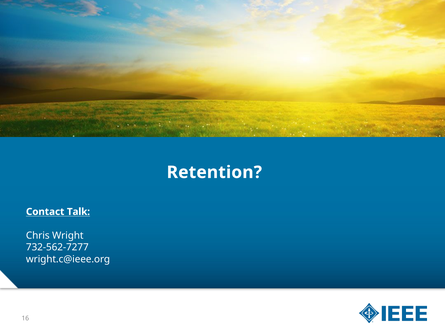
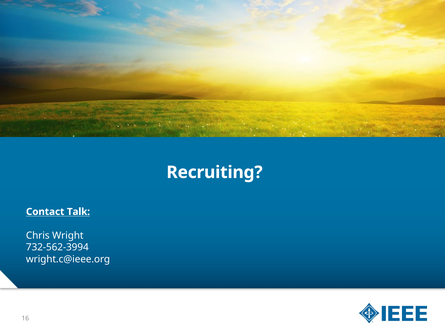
Retention: Retention -> Recruiting
732-562-7277: 732-562-7277 -> 732-562-3994
